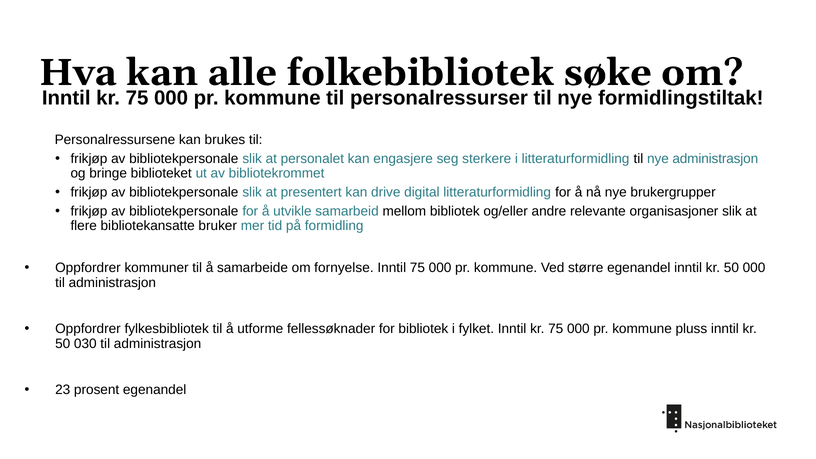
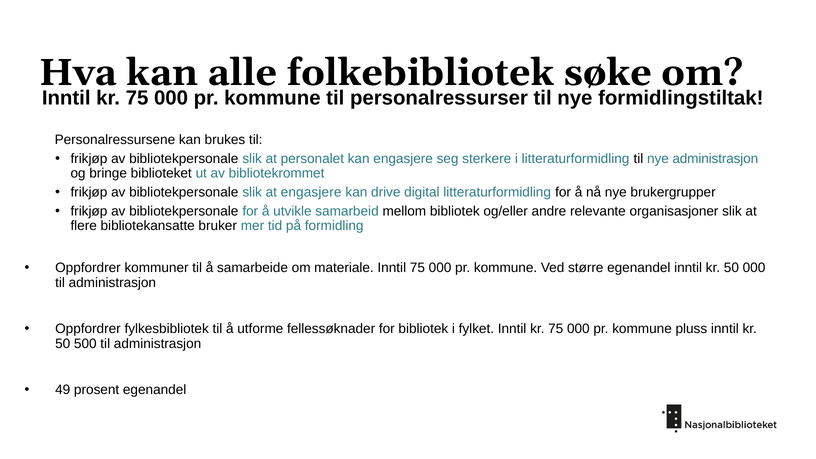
at presentert: presentert -> engasjere
fornyelse: fornyelse -> materiale
030: 030 -> 500
23: 23 -> 49
